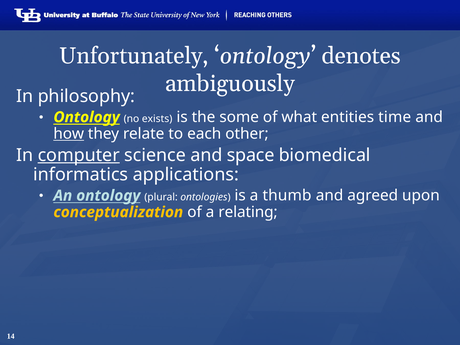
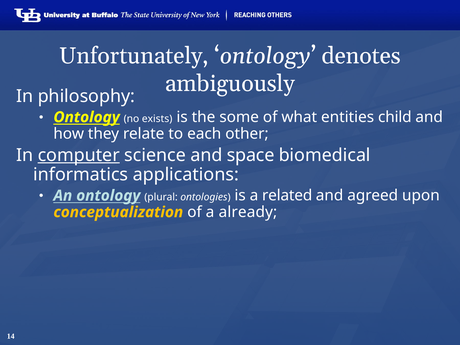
time: time -> child
how underline: present -> none
thumb: thumb -> related
relating: relating -> already
